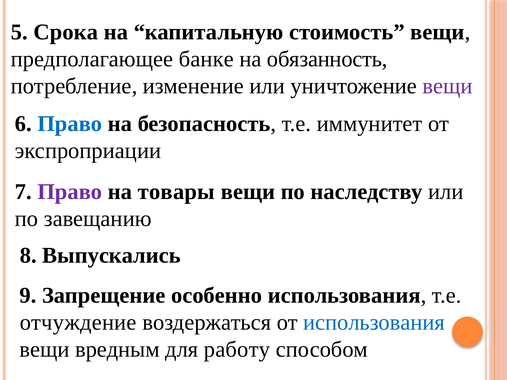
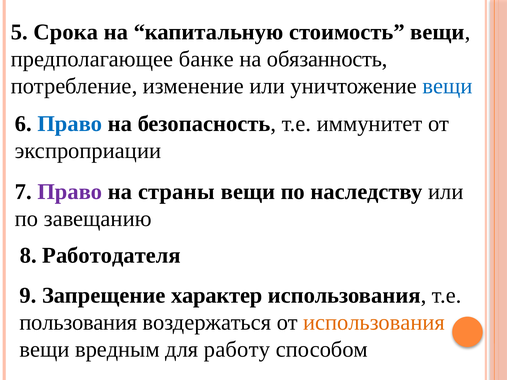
вещи at (448, 86) colour: purple -> blue
товары: товары -> страны
Выпускались: Выпускались -> Работодателя
особенно: особенно -> характер
отчуждение: отчуждение -> пользования
использования at (374, 323) colour: blue -> orange
